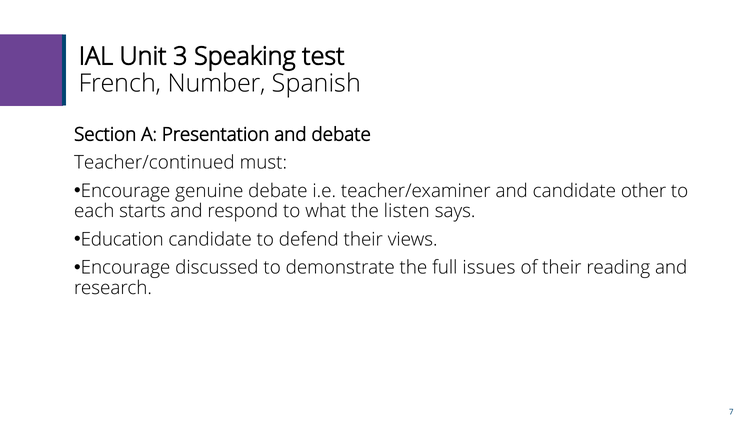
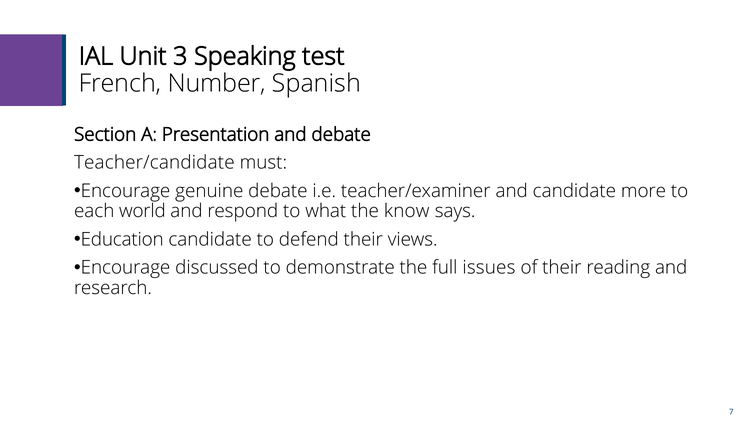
Teacher/continued: Teacher/continued -> Teacher/candidate
other: other -> more
starts: starts -> world
listen: listen -> know
